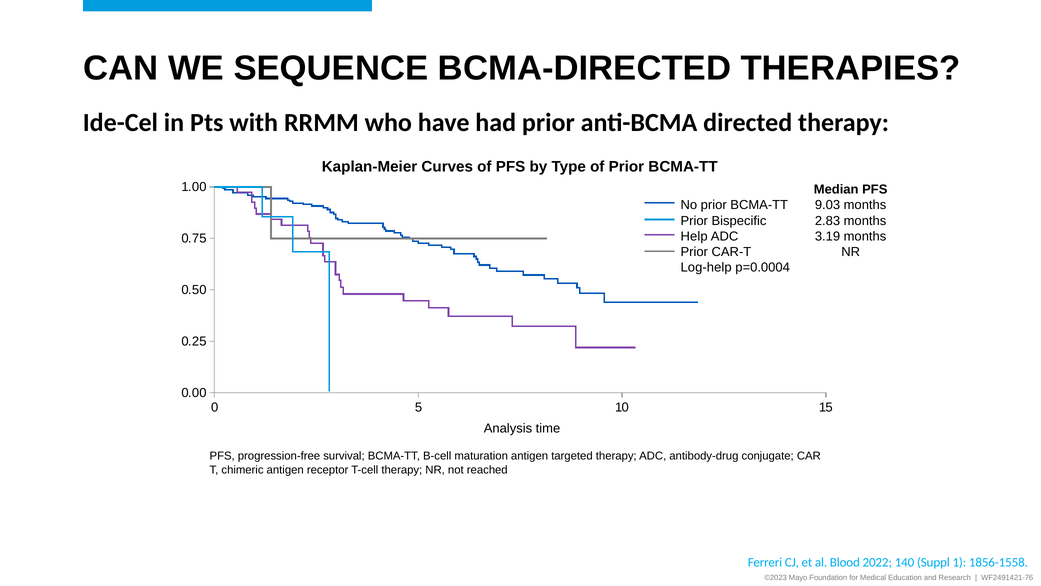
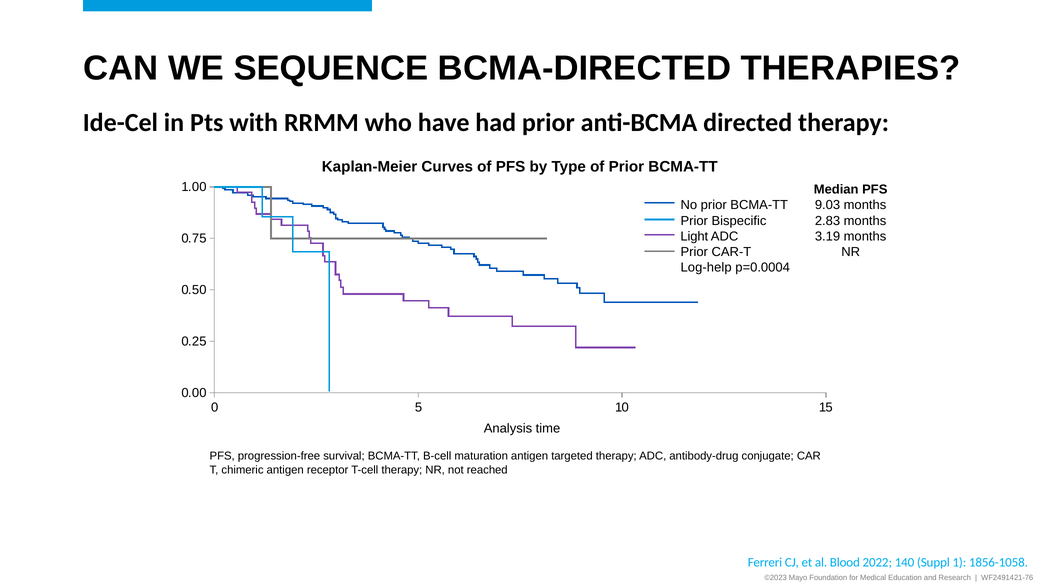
Help: Help -> Light
1856-1558: 1856-1558 -> 1856-1058
